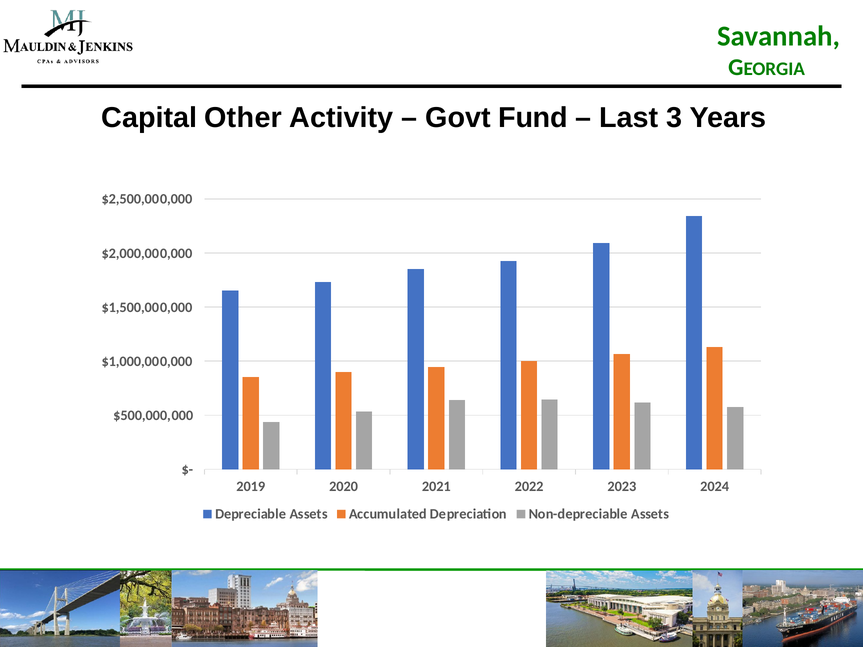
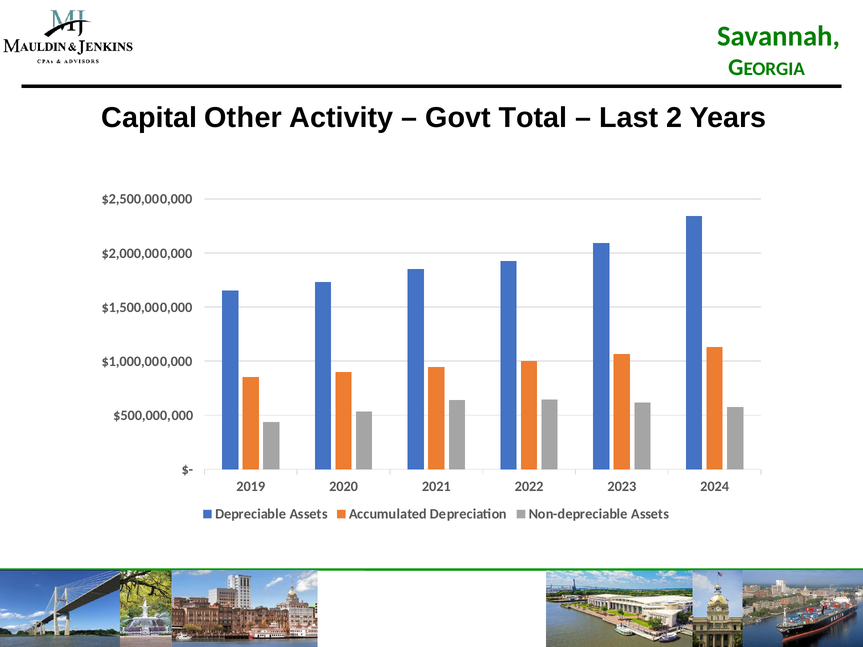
Fund: Fund -> Total
3: 3 -> 2
